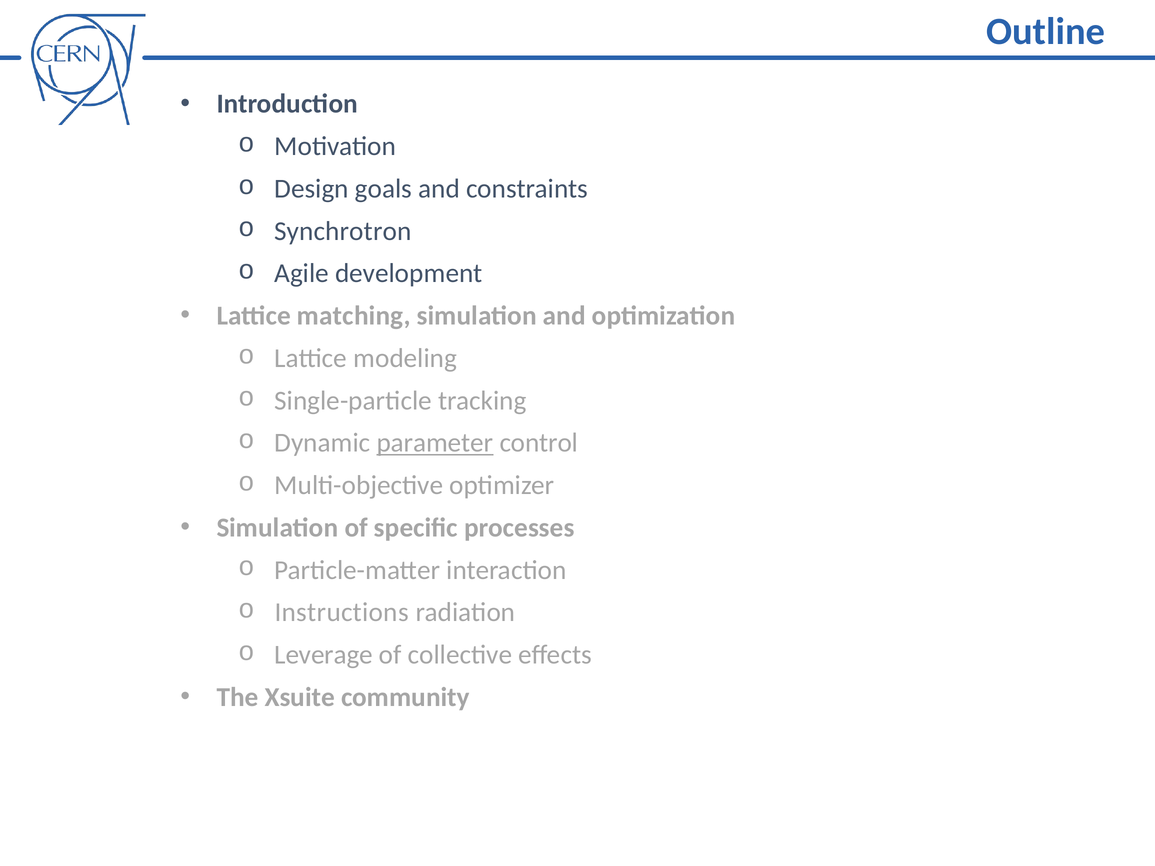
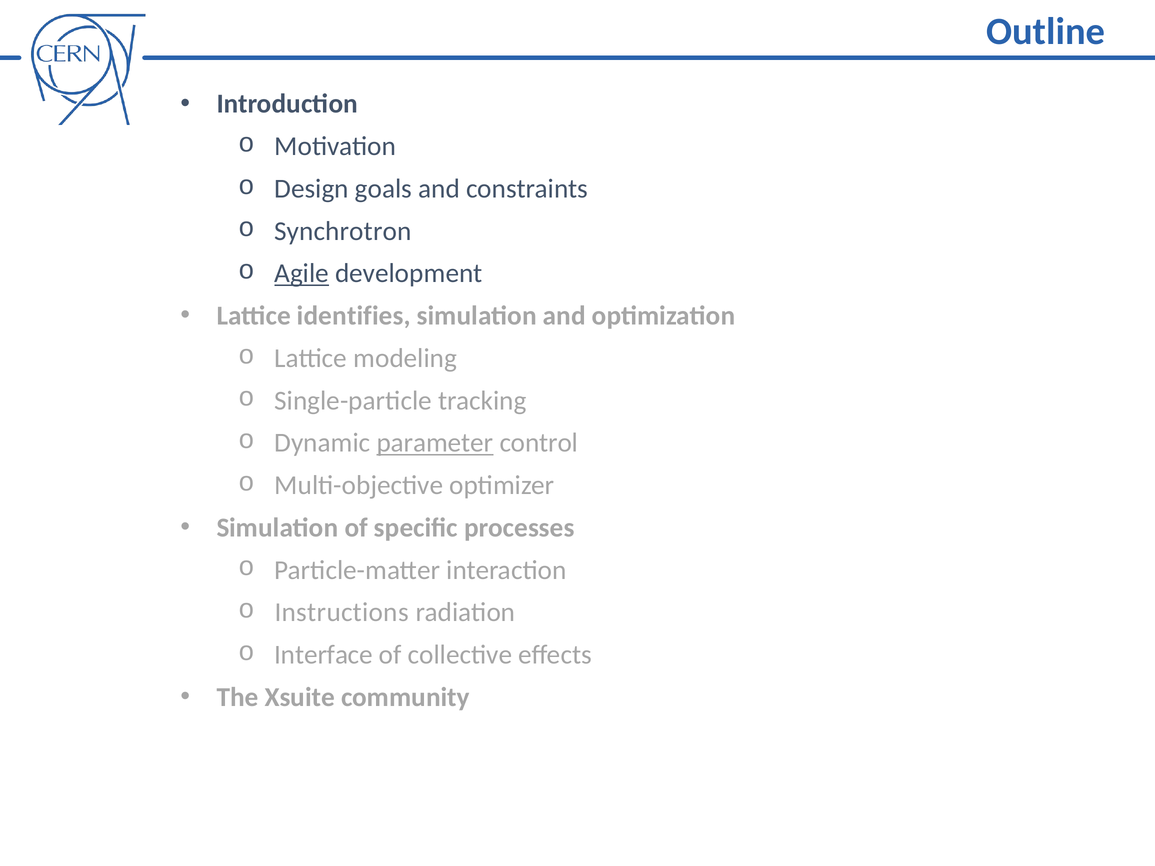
Agile underline: none -> present
matching: matching -> identifies
Leverage: Leverage -> Interface
